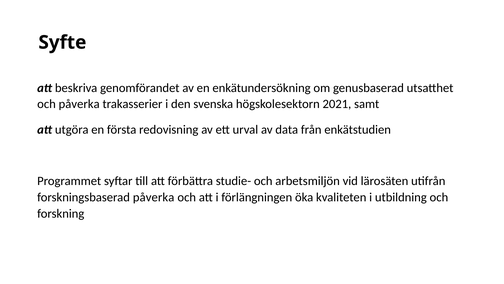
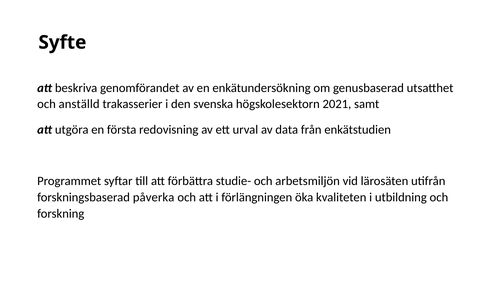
och påverka: påverka -> anställd
